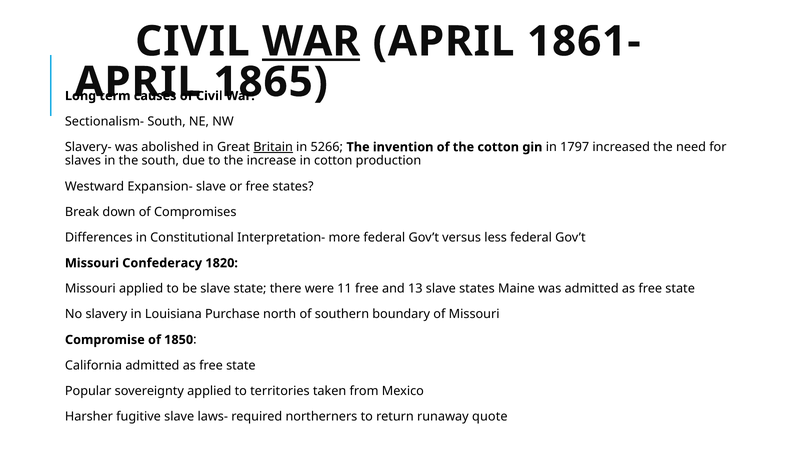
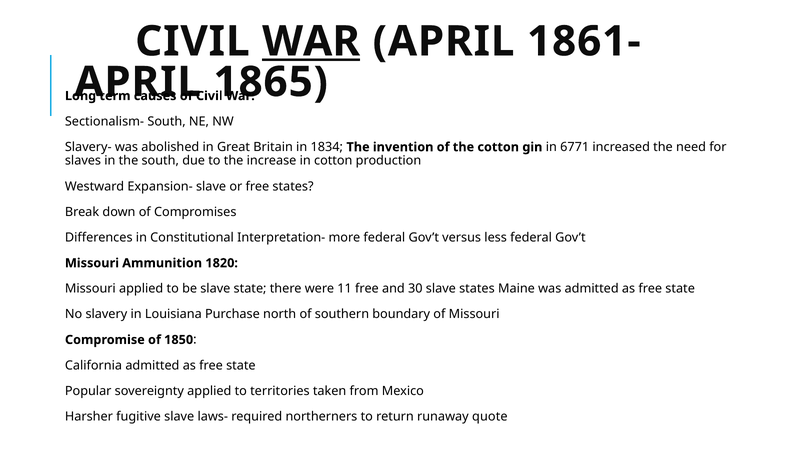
Britain underline: present -> none
5266: 5266 -> 1834
1797: 1797 -> 6771
Confederacy: Confederacy -> Ammunition
13: 13 -> 30
